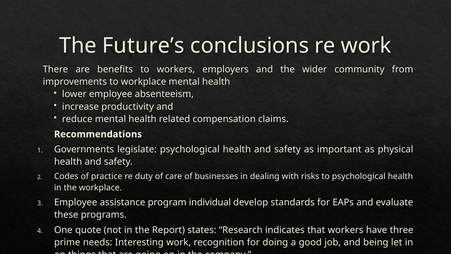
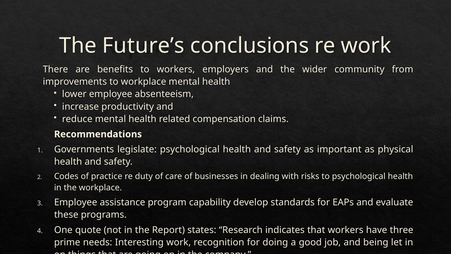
individual: individual -> capability
